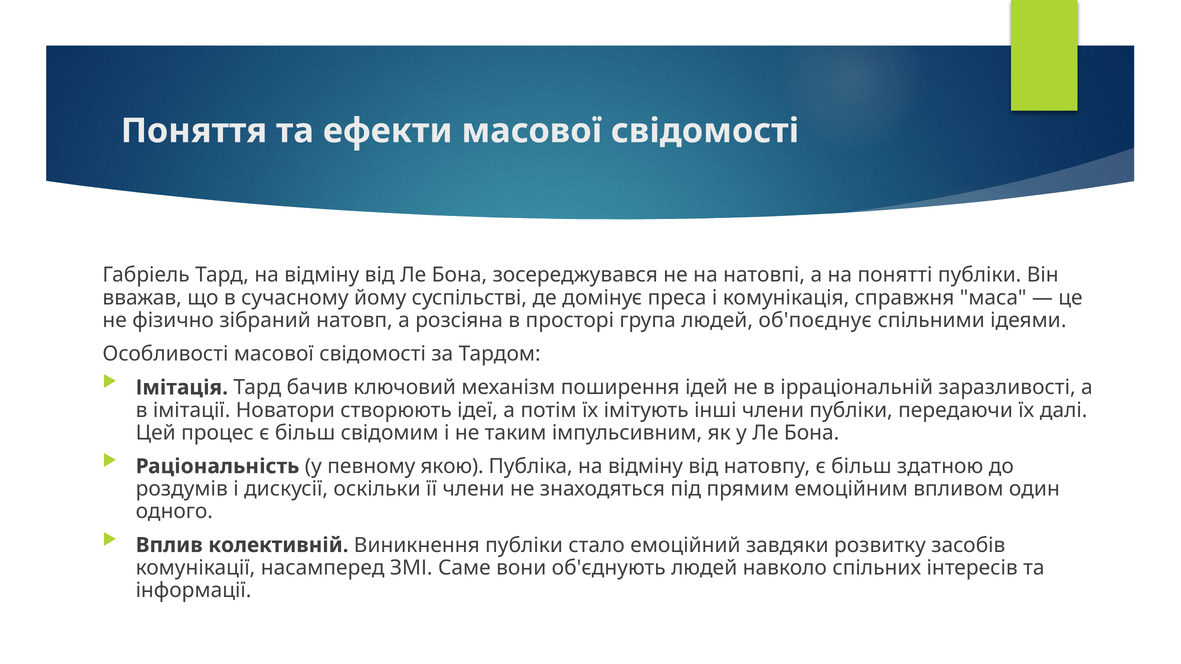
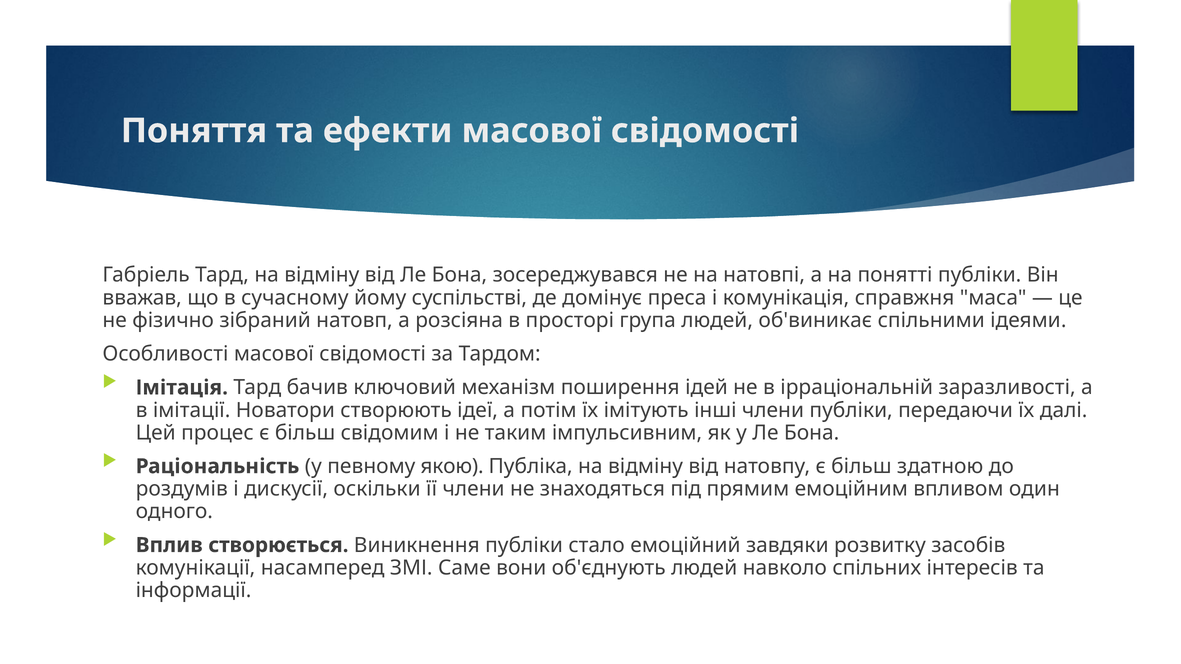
об'поєднує: об'поєднує -> об'виникає
колективній: колективній -> створюється
